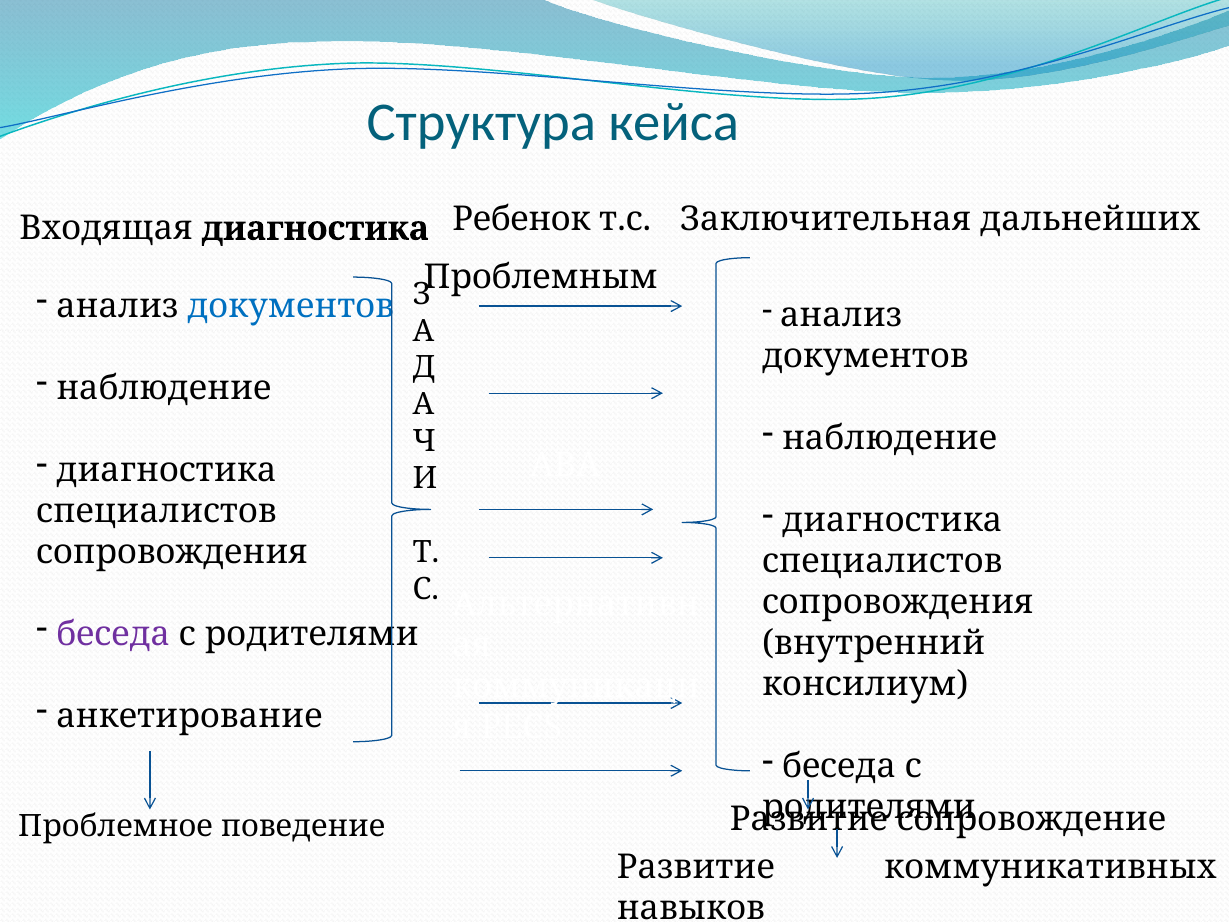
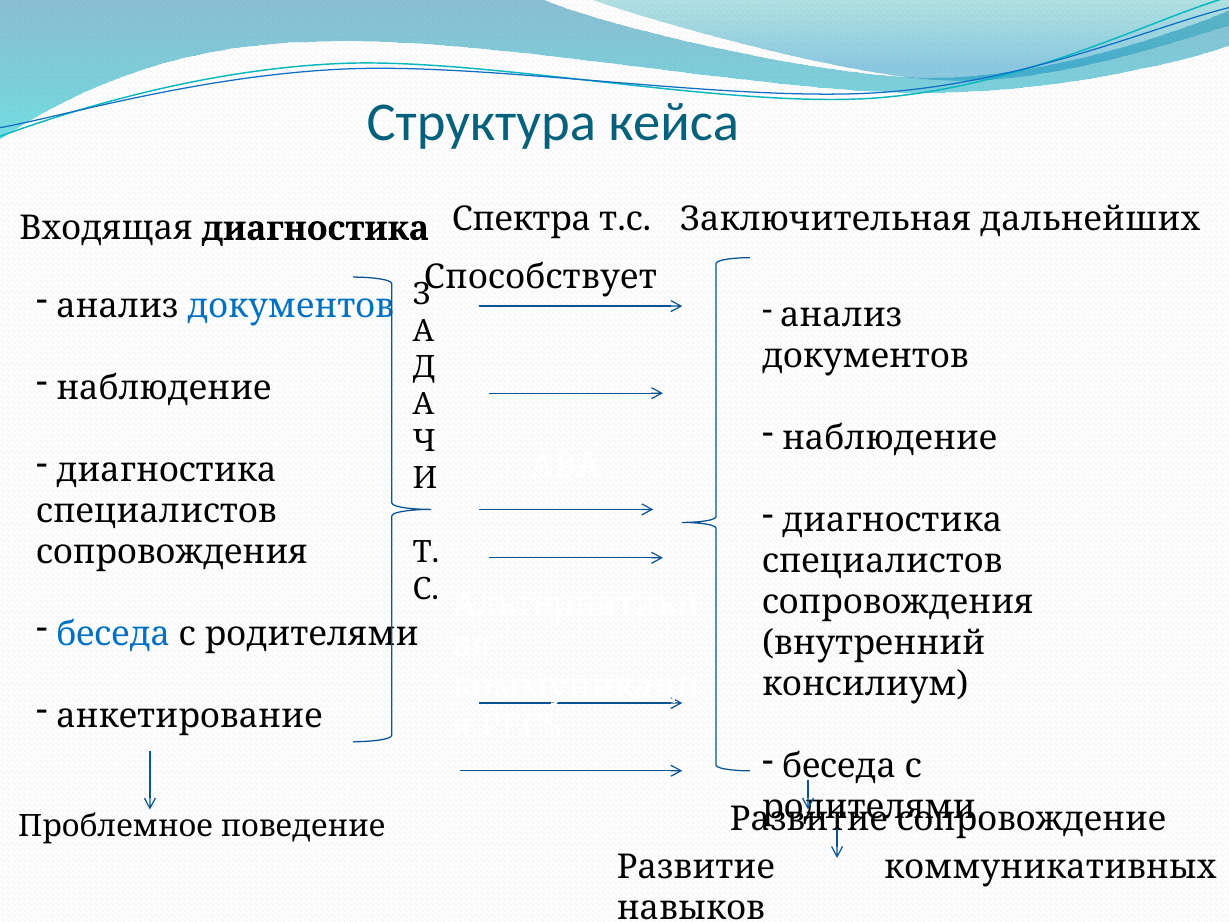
Ребенок: Ребенок -> Спектра
Проблемным: Проблемным -> Способствует
беседа at (113, 634) colour: purple -> blue
